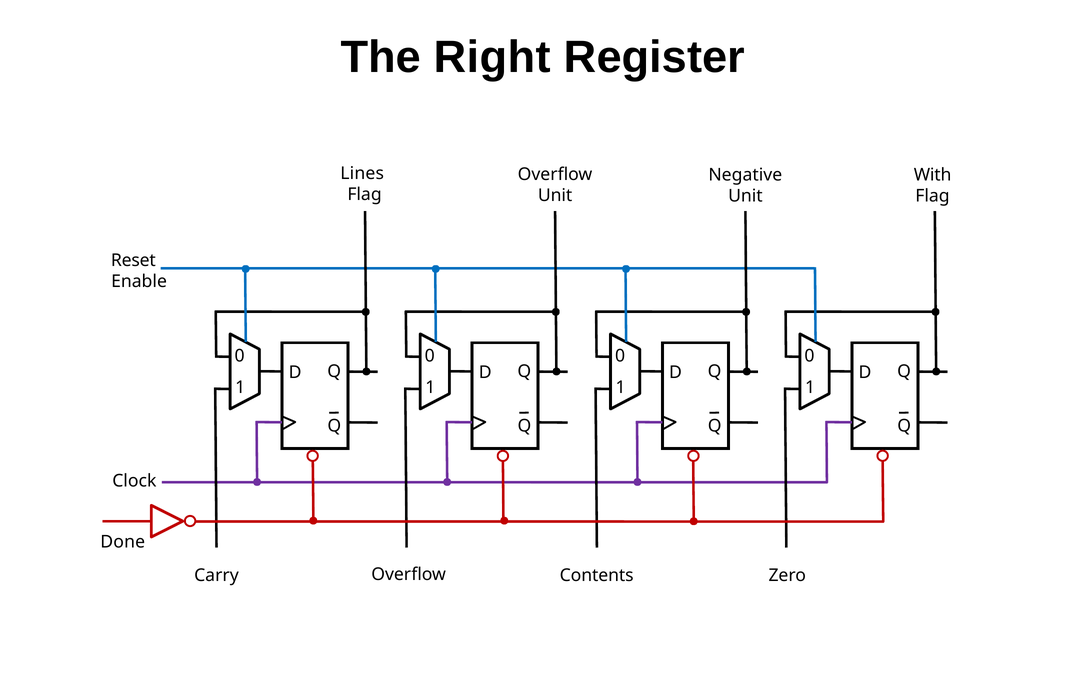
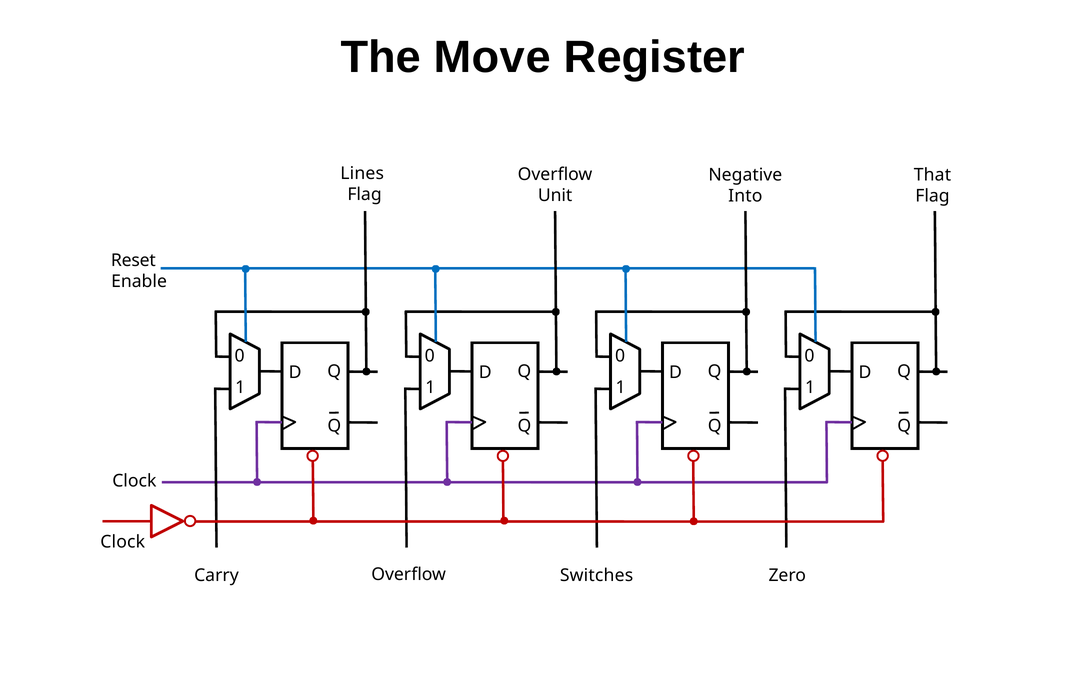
Right: Right -> Move
With: With -> That
Unit at (745, 196): Unit -> Into
Done at (123, 542): Done -> Clock
Contents: Contents -> Switches
